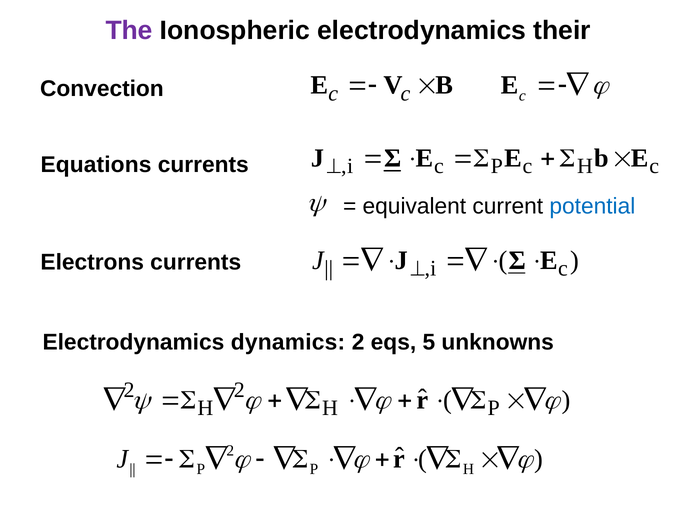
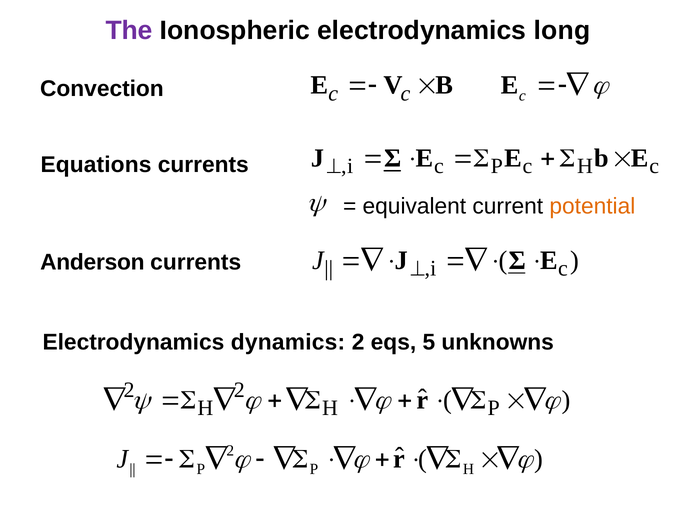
their: their -> long
potential colour: blue -> orange
Electrons: Electrons -> Anderson
